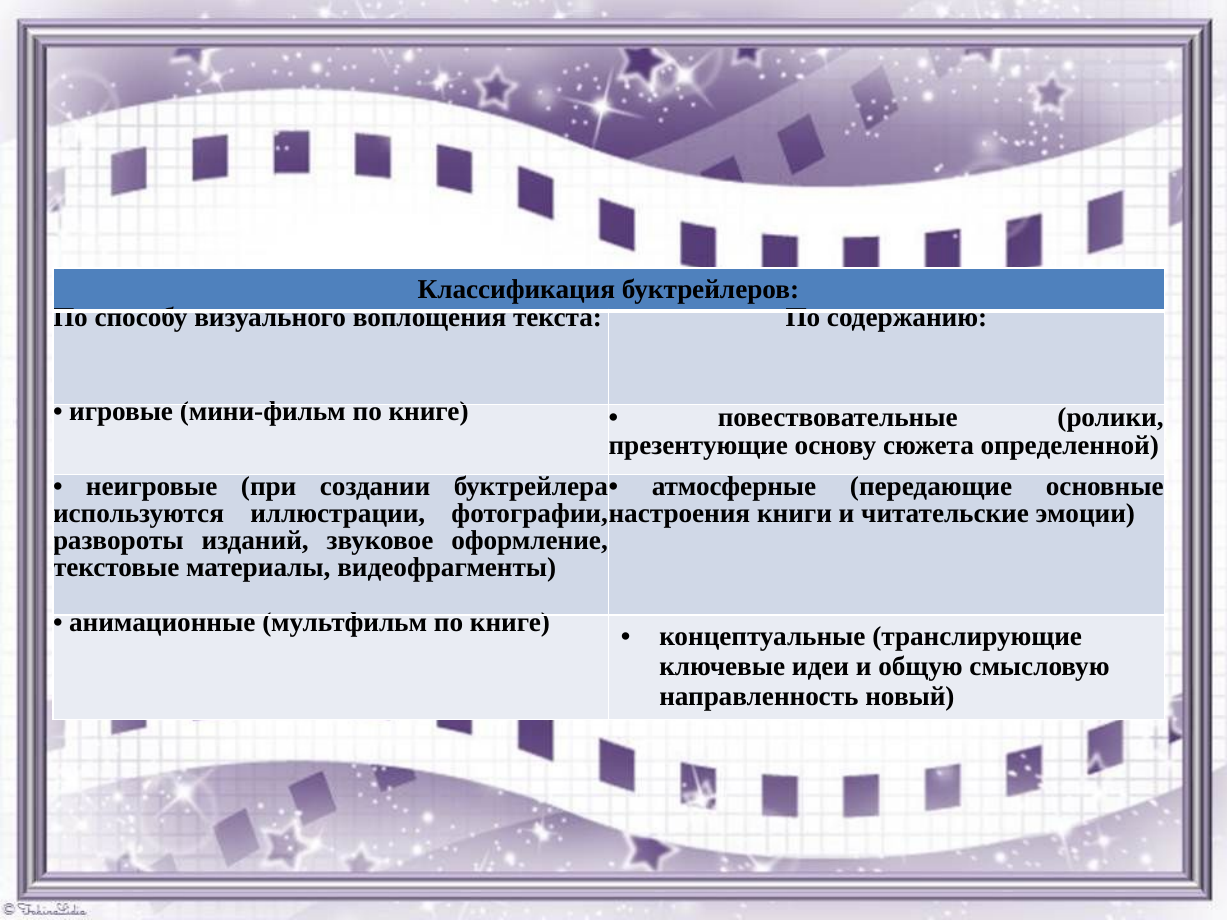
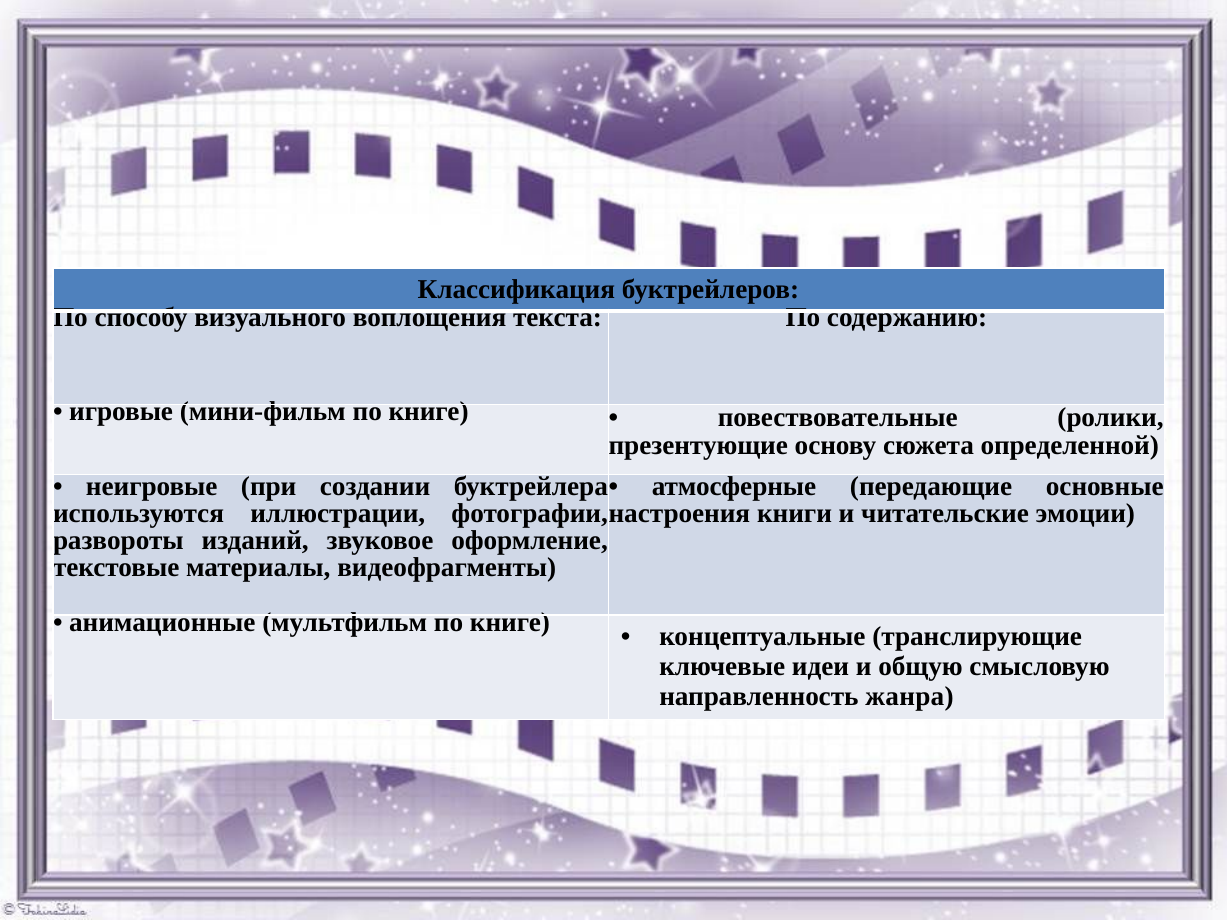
новый: новый -> жанра
